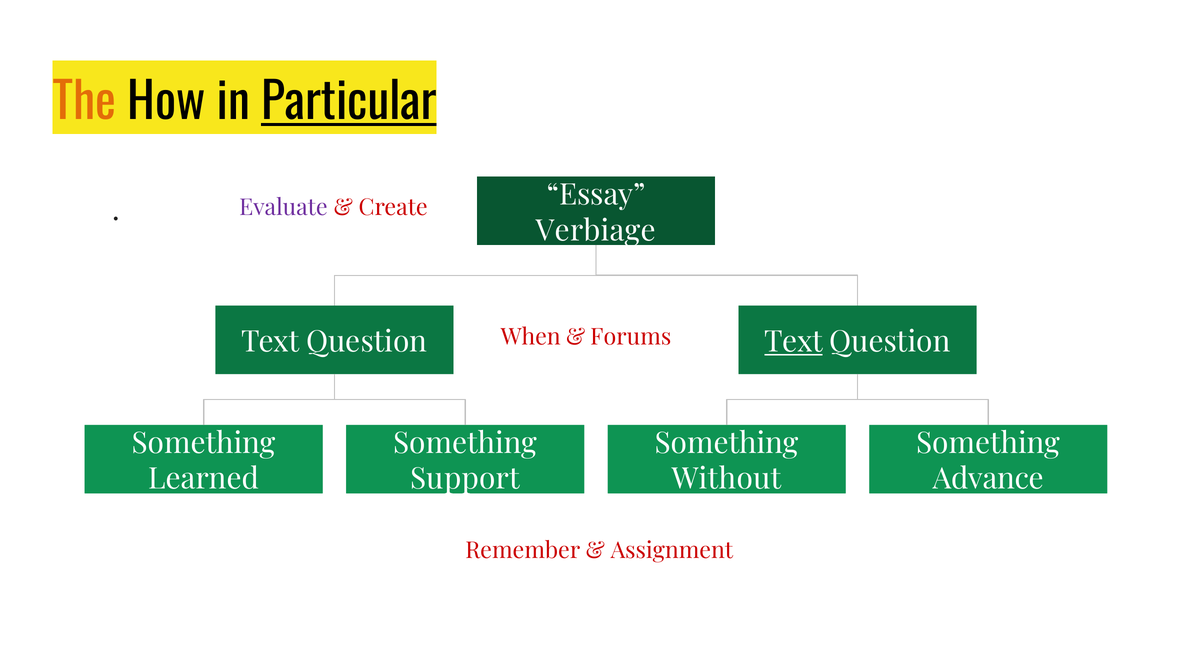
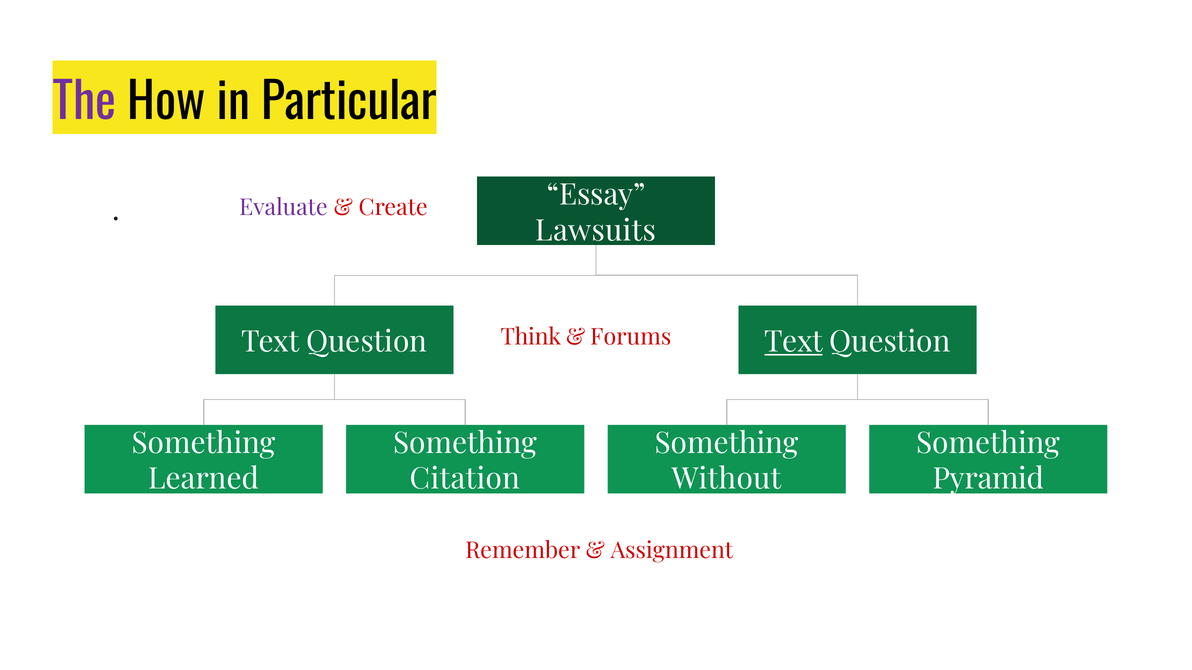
The colour: orange -> purple
Particular underline: present -> none
Verbiage: Verbiage -> Lawsuits
When: When -> Think
Support: Support -> Citation
Advance: Advance -> Pyramid
